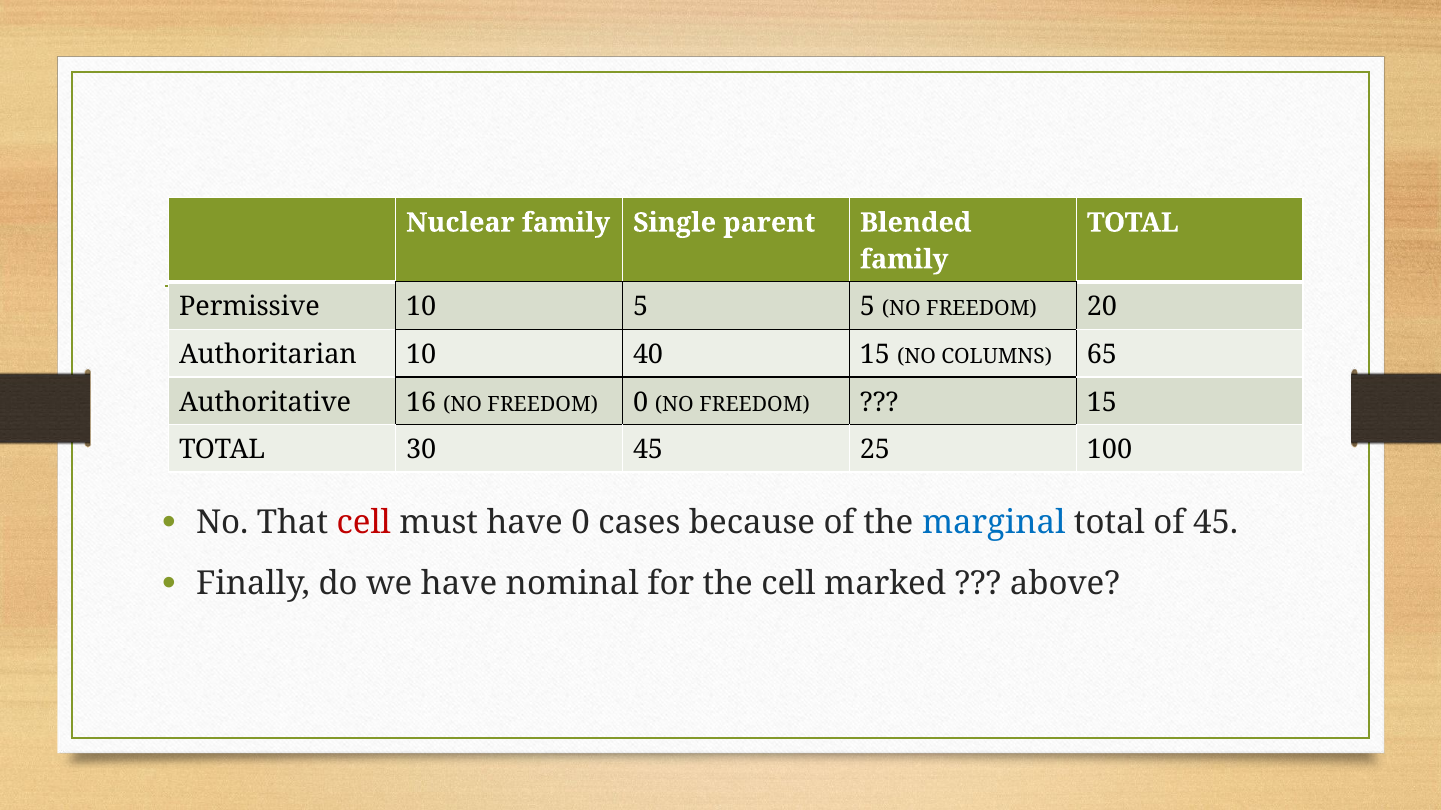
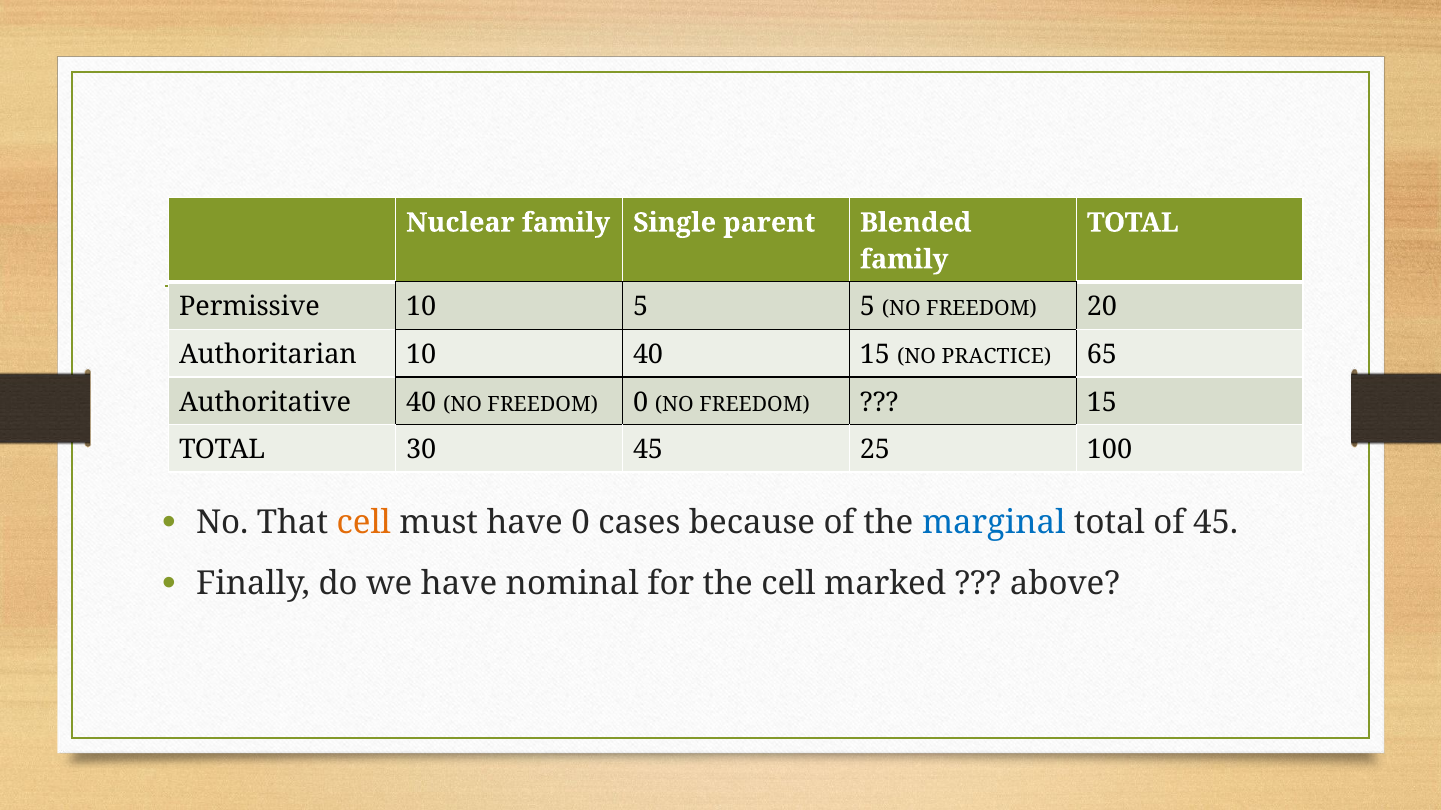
COLUMNS: COLUMNS -> PRACTICE
Authoritative 16: 16 -> 40
cell at (364, 523) colour: red -> orange
